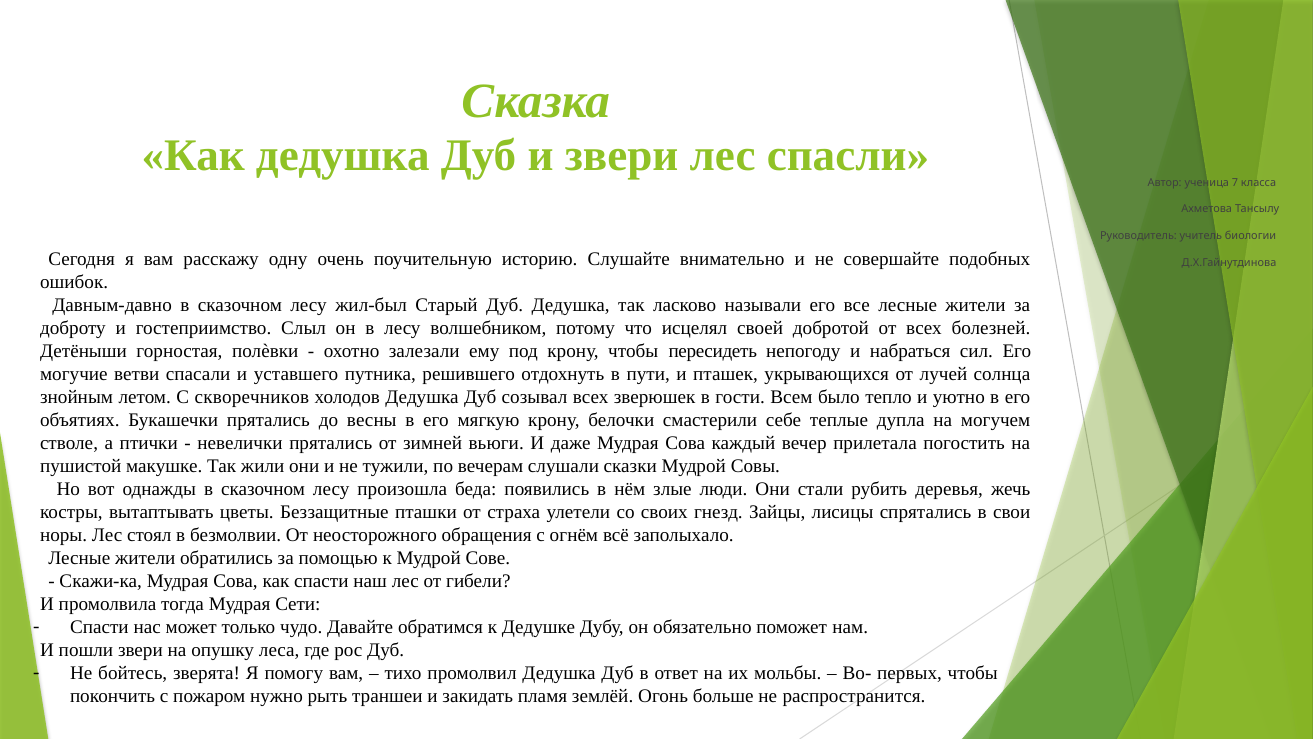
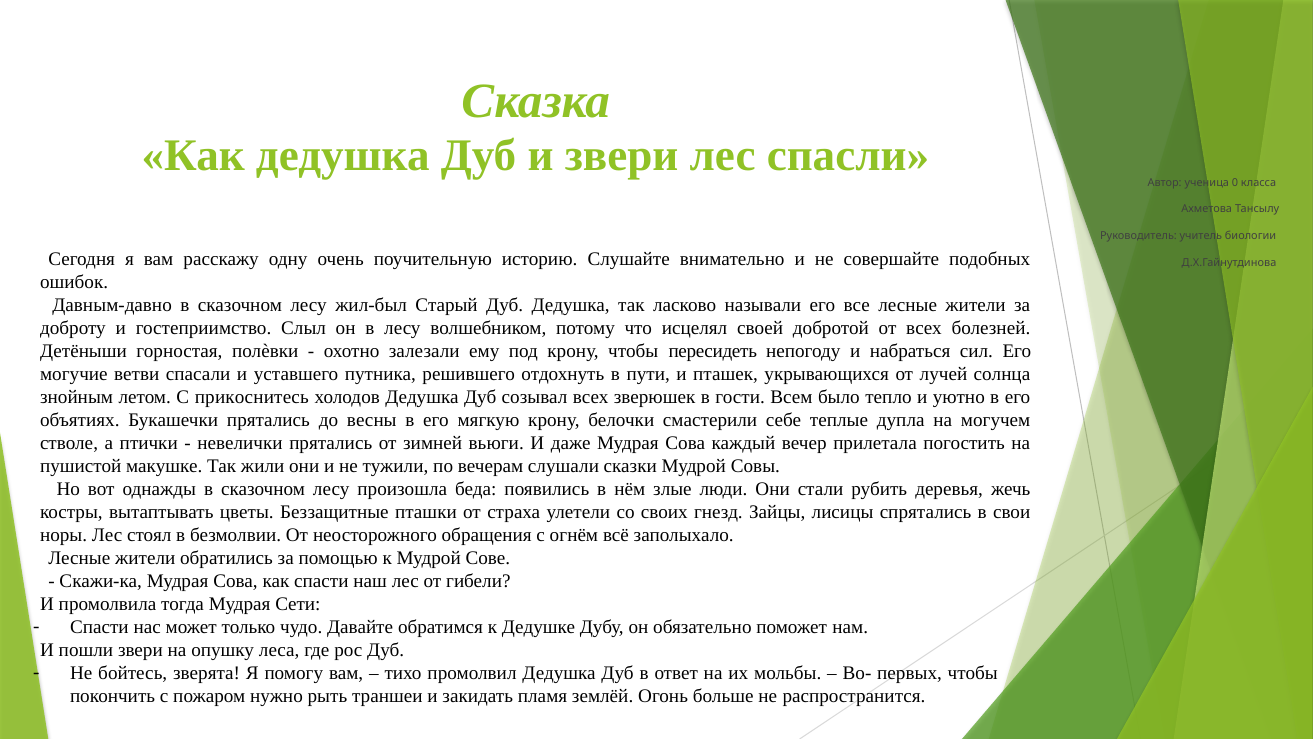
7: 7 -> 0
скворечников: скворечников -> прикоснитесь
